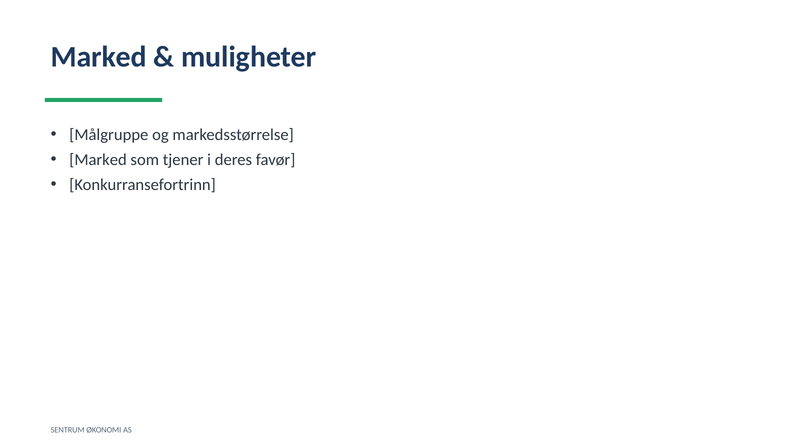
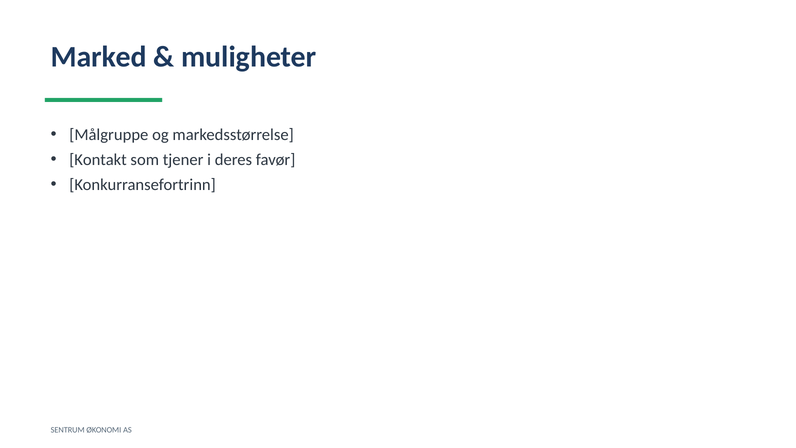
Marked at (98, 160): Marked -> Kontakt
